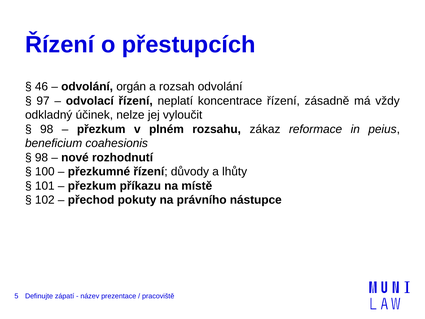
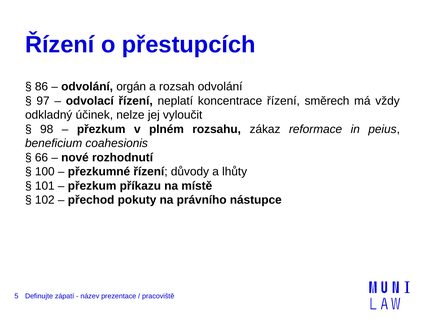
46: 46 -> 86
zásadně: zásadně -> směrech
98 at (41, 157): 98 -> 66
